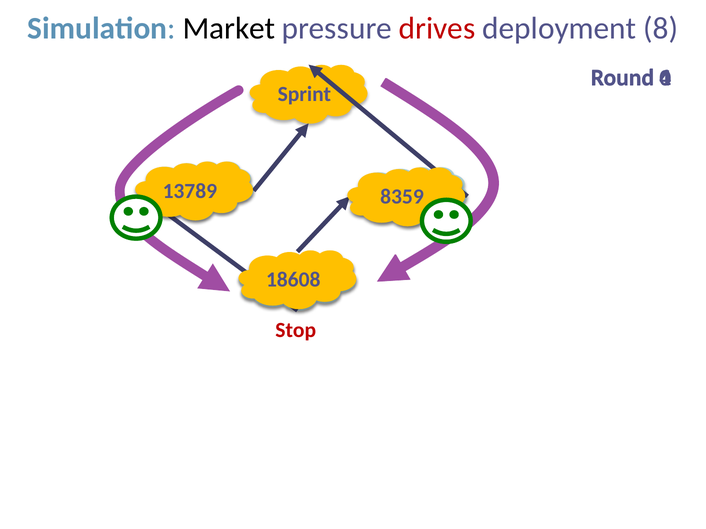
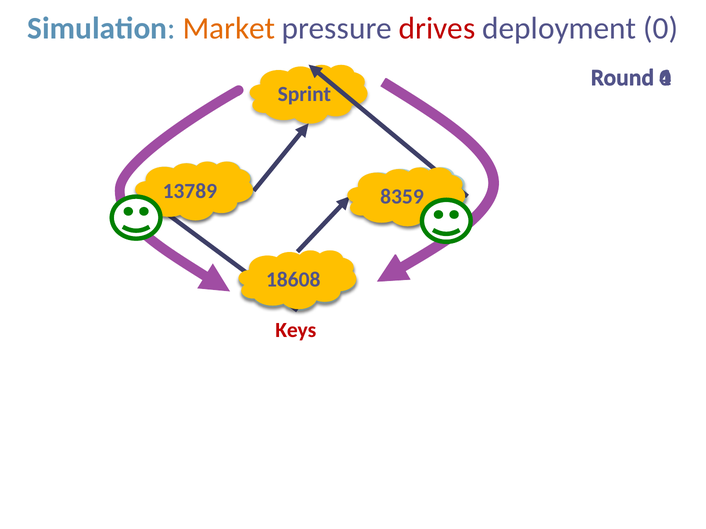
Market colour: black -> orange
deployment 8: 8 -> 0
Stop: Stop -> Keys
